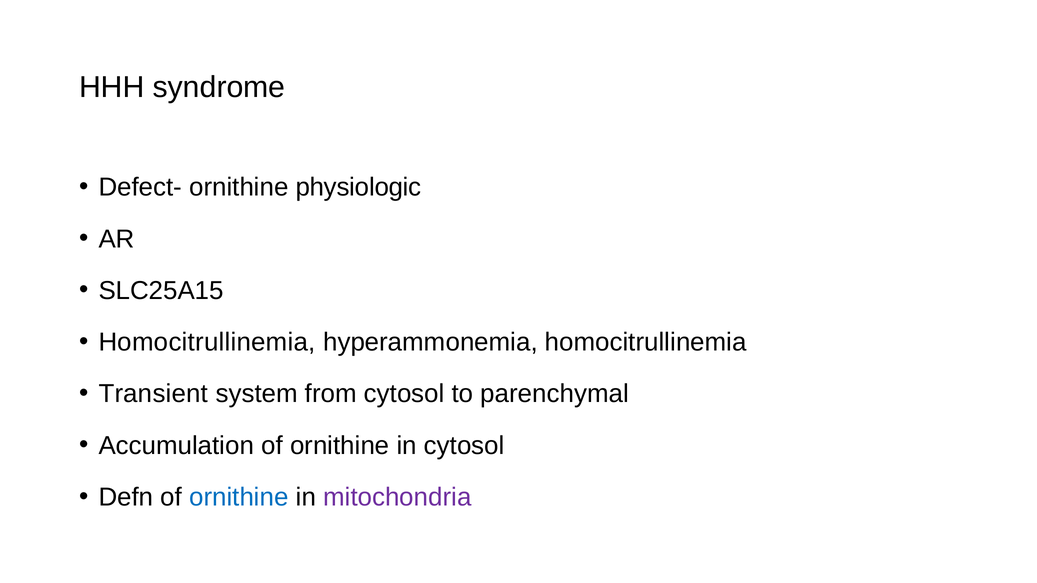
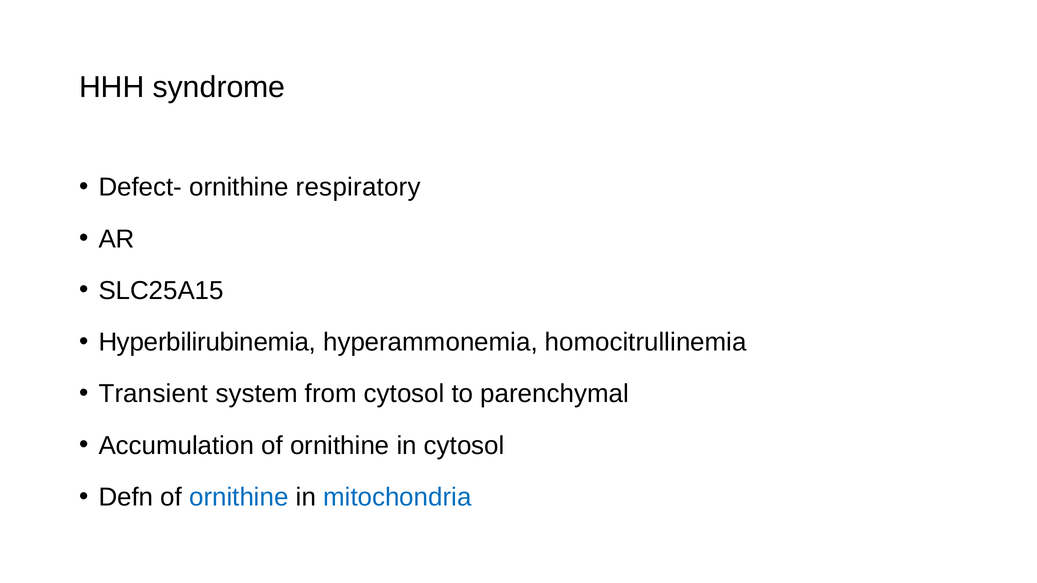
physiologic: physiologic -> respiratory
Homocitrullinemia at (207, 342): Homocitrullinemia -> Hyperbilirubinemia
mitochondria colour: purple -> blue
